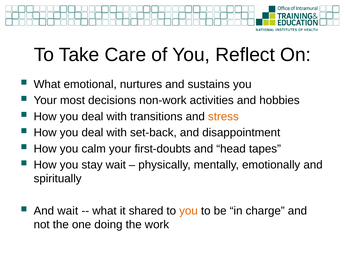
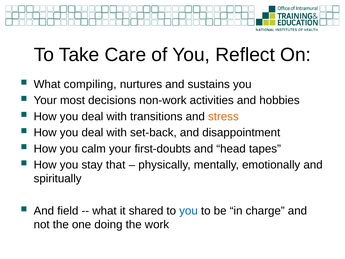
emotional: emotional -> compiling
stay wait: wait -> that
And wait: wait -> field
you at (189, 211) colour: orange -> blue
